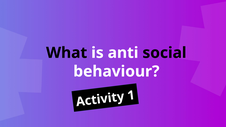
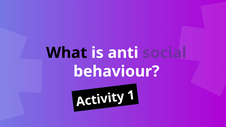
social colour: black -> purple
